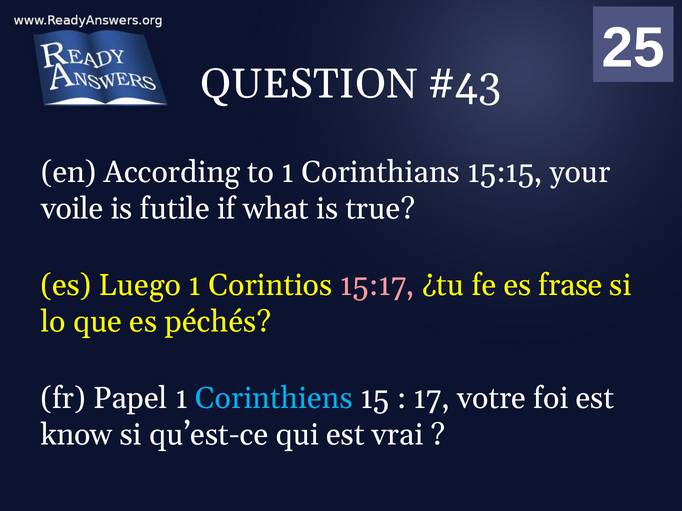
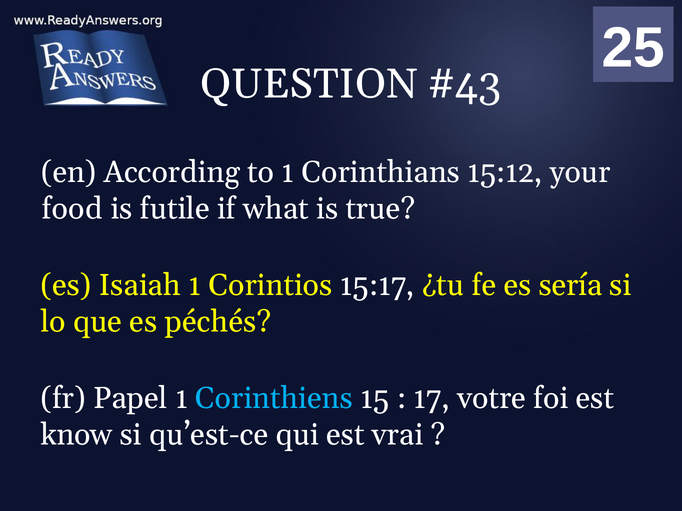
15:15: 15:15 -> 15:12
voile: voile -> food
Luego: Luego -> Isaiah
15:17 colour: pink -> white
frase: frase -> sería
